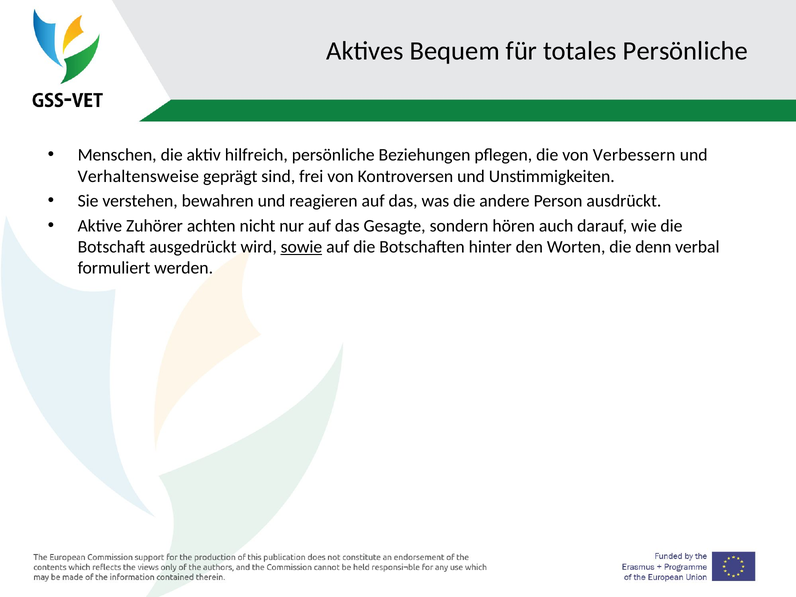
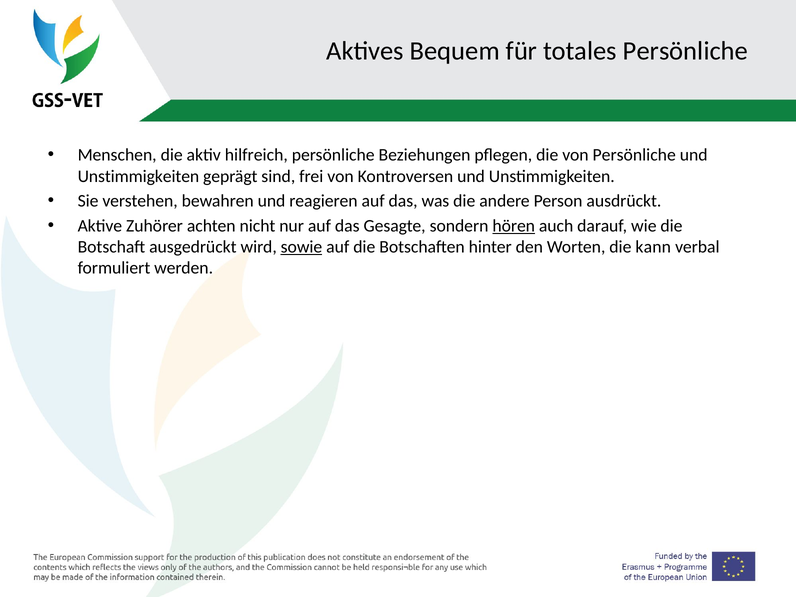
von Verbessern: Verbessern -> Persönliche
Verhaltensweise at (138, 176): Verhaltensweise -> Unstimmigkeiten
hören underline: none -> present
denn: denn -> kann
